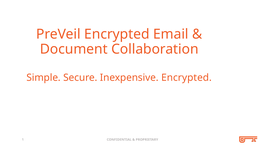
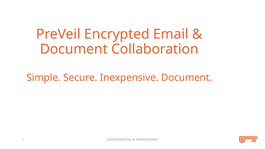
Inexpensive Encrypted: Encrypted -> Document
